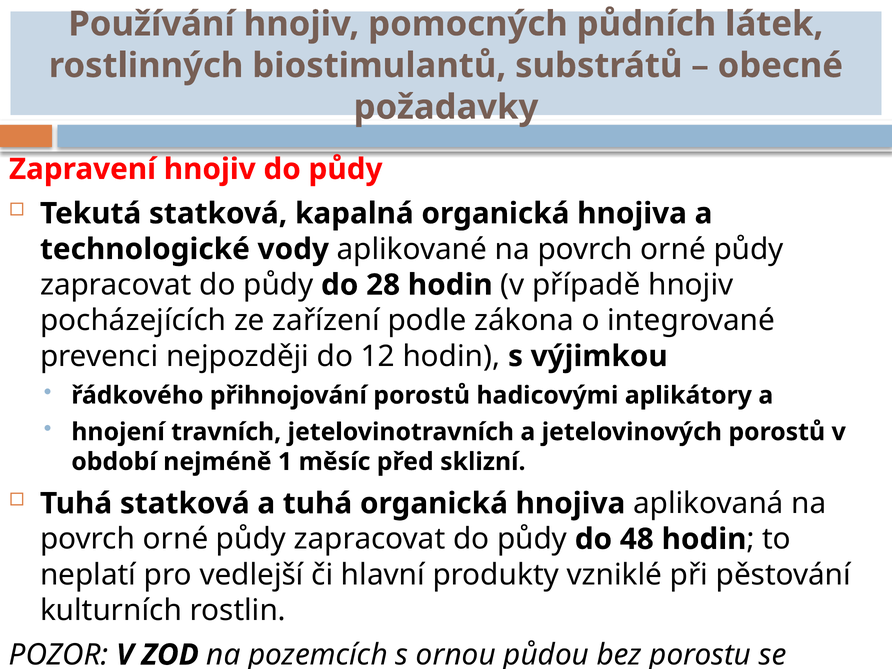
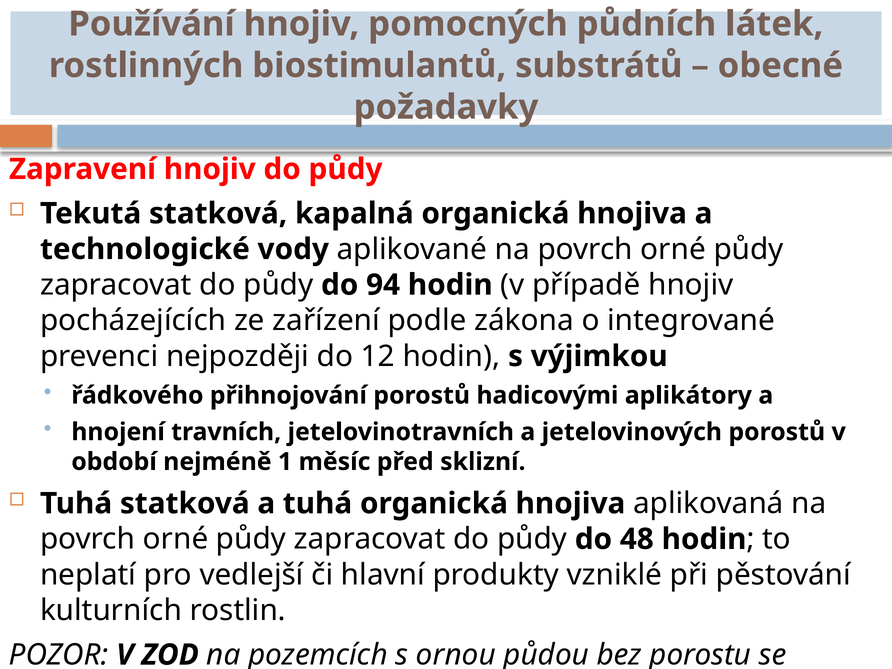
28: 28 -> 94
